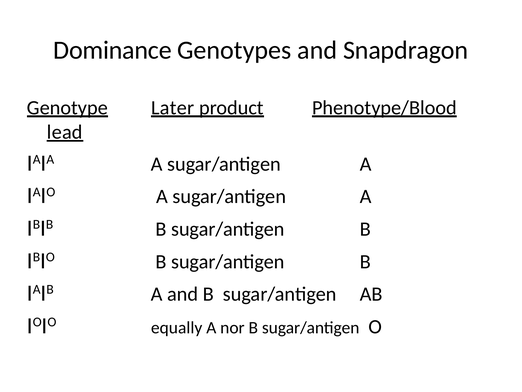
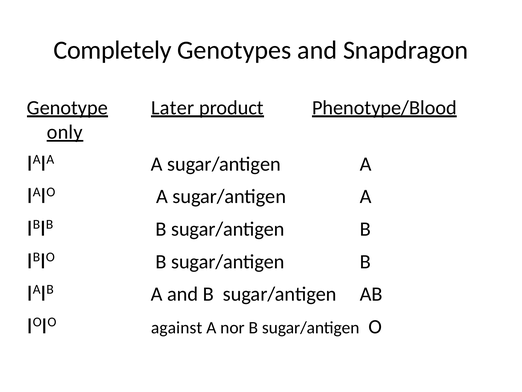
Dominance: Dominance -> Completely
lead: lead -> only
equally: equally -> against
